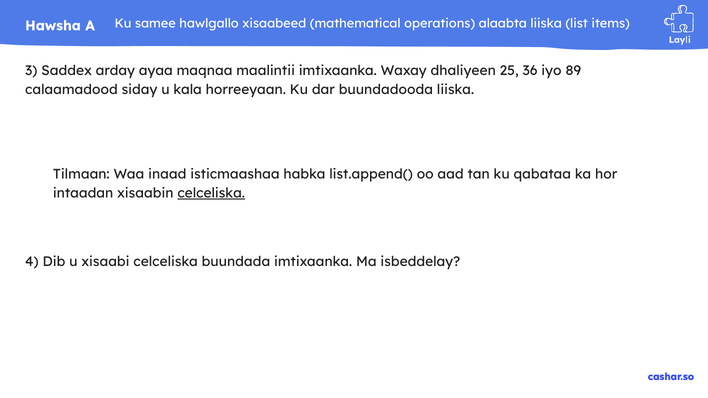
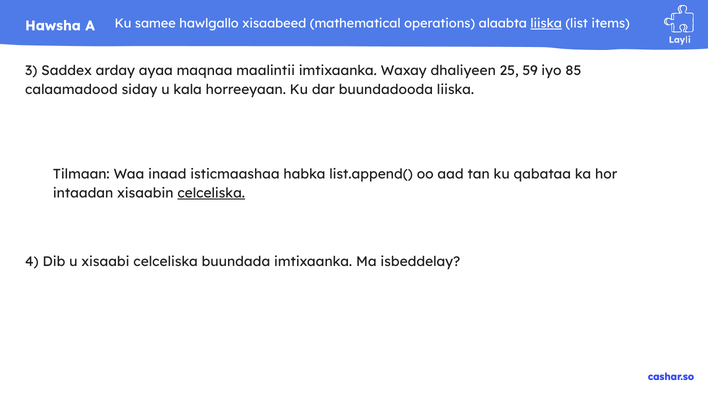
liiska at (546, 24) underline: none -> present
36: 36 -> 59
89: 89 -> 85
